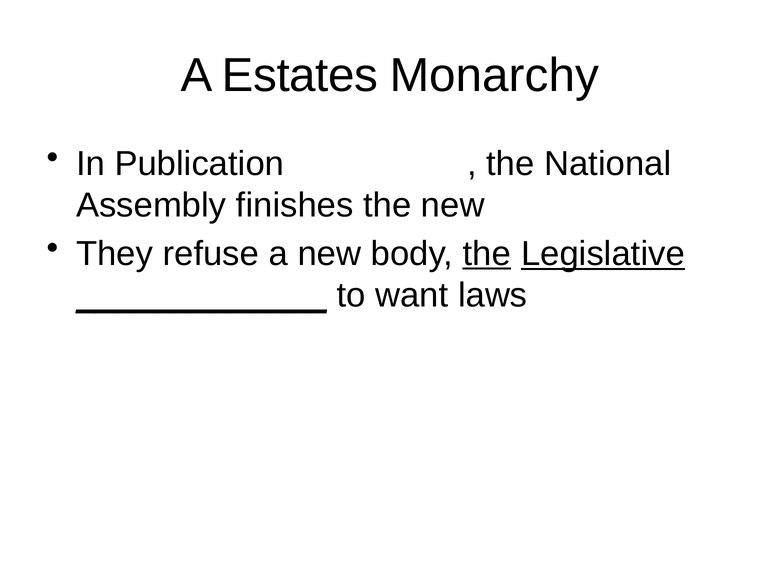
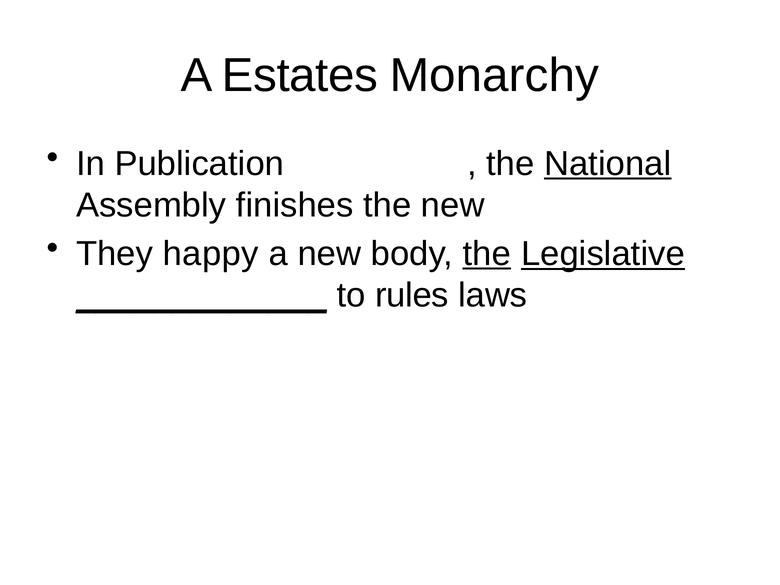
National underline: none -> present
refuse: refuse -> happy
want: want -> rules
